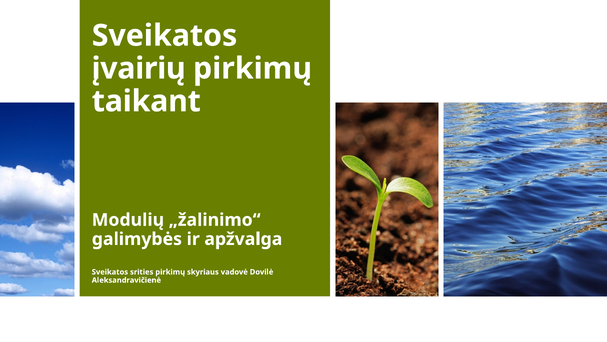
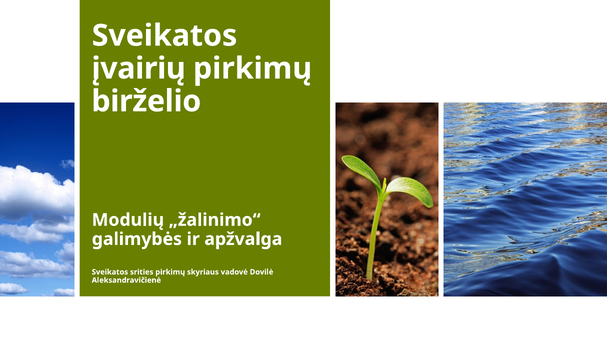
taikant: taikant -> birželio
